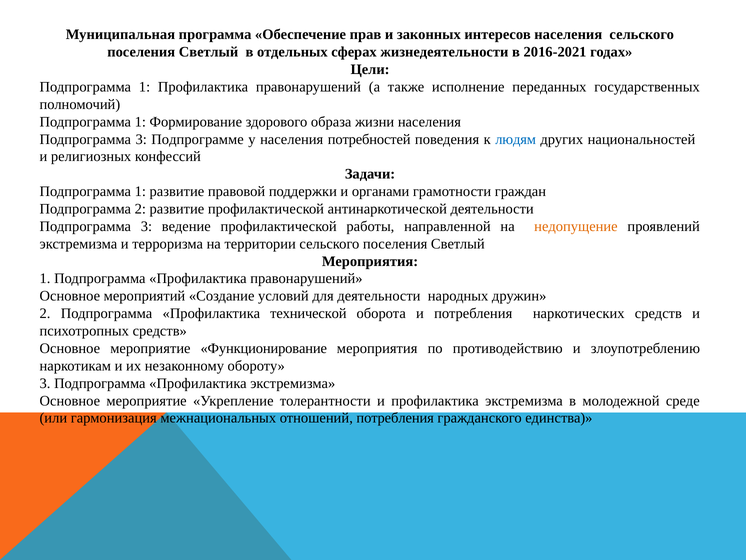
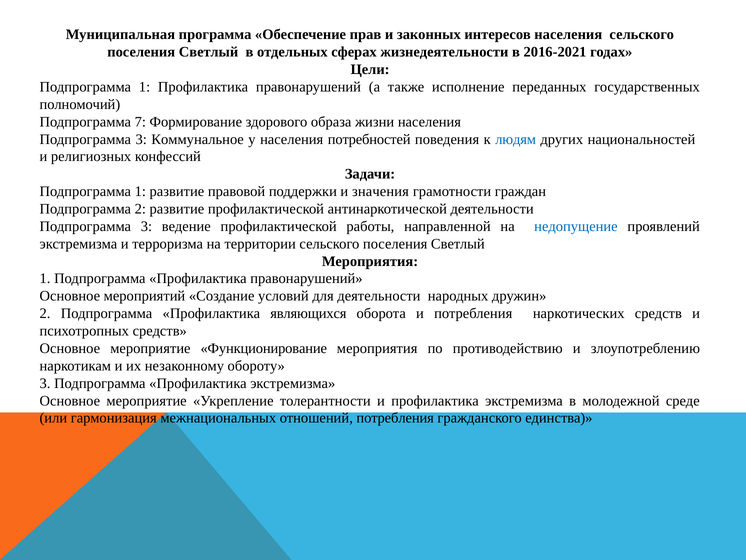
1 at (140, 122): 1 -> 7
Подпрограмме: Подпрограмме -> Коммунальное
органами: органами -> значения
недопущение colour: orange -> blue
технической: технической -> являющихся
